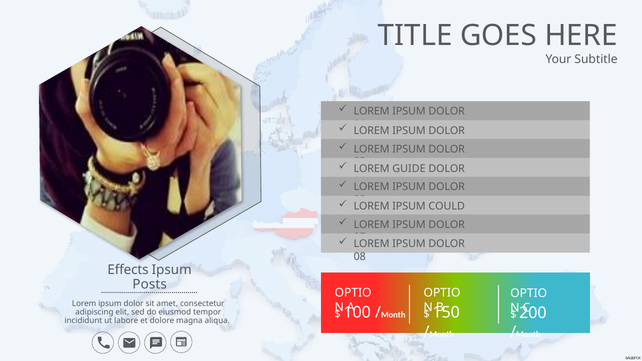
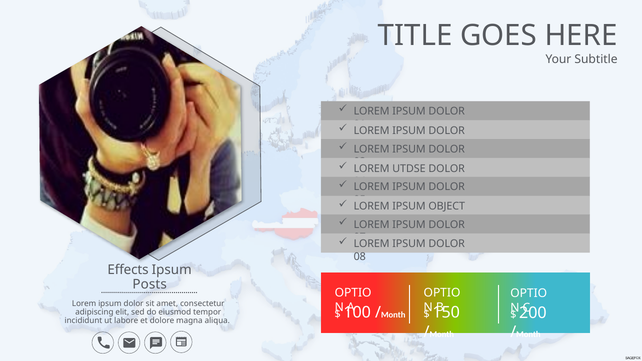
GUIDE: GUIDE -> UTDSE
COULD: COULD -> OBJECT
